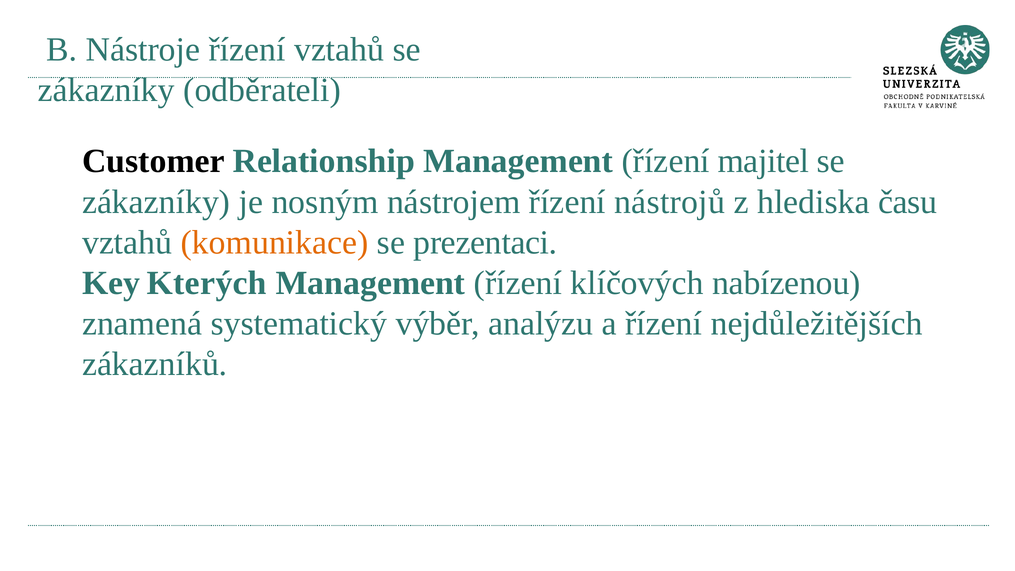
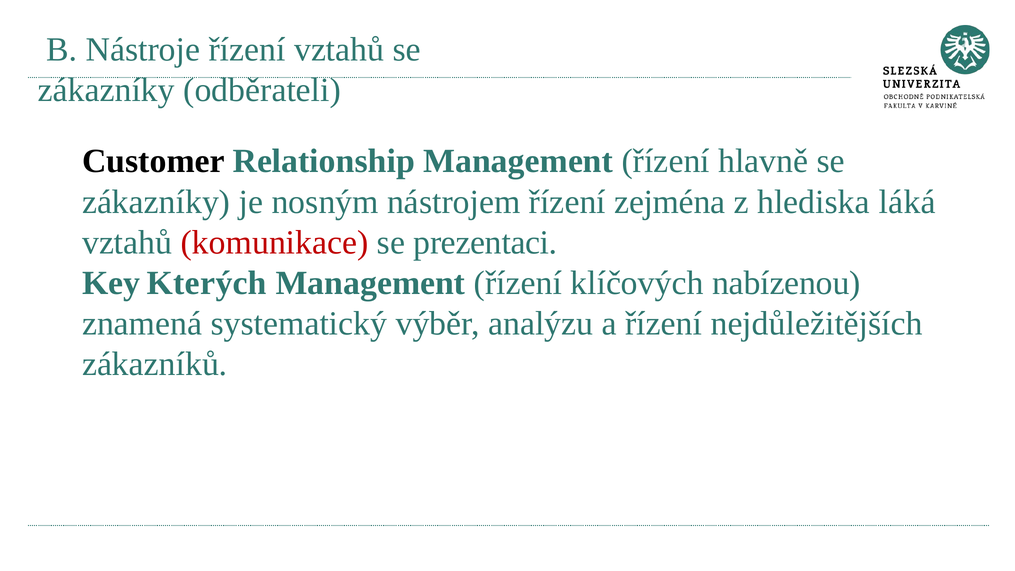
majitel: majitel -> hlavně
nástrojů: nástrojů -> zejména
času: času -> láká
komunikace colour: orange -> red
